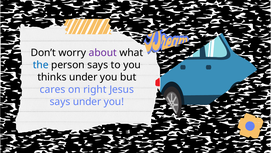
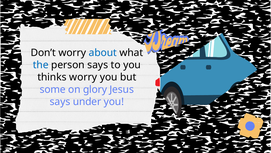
about colour: purple -> blue
thinks under: under -> worry
cares: cares -> some
right: right -> glory
